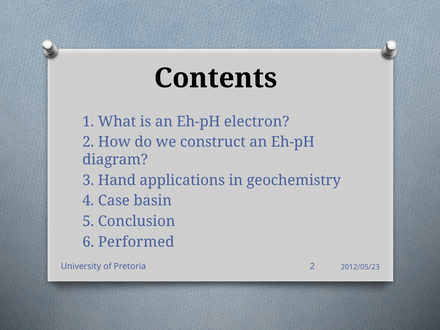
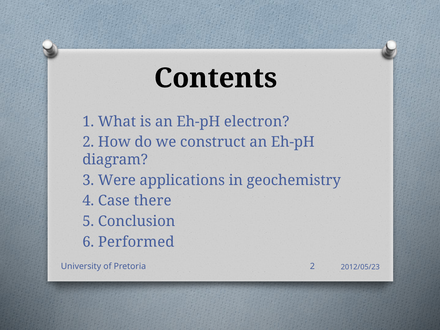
Hand: Hand -> Were
basin: basin -> there
